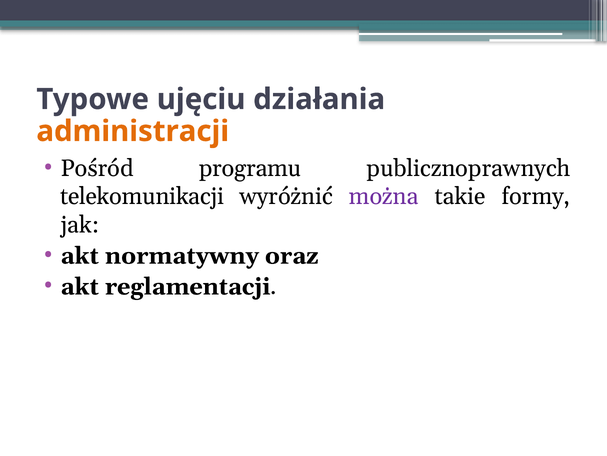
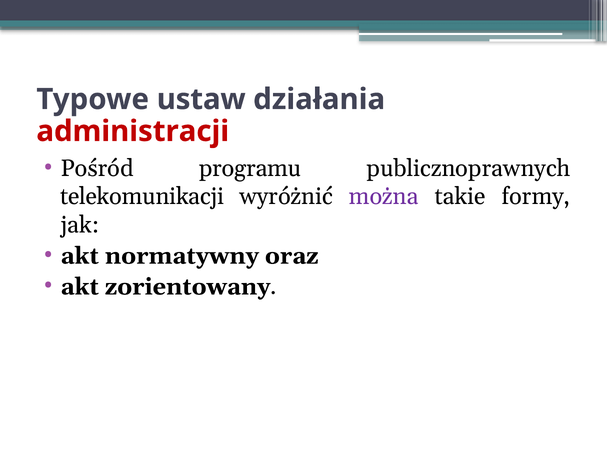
ujęciu: ujęciu -> ustaw
administracji colour: orange -> red
reglamentacji: reglamentacji -> zorientowany
